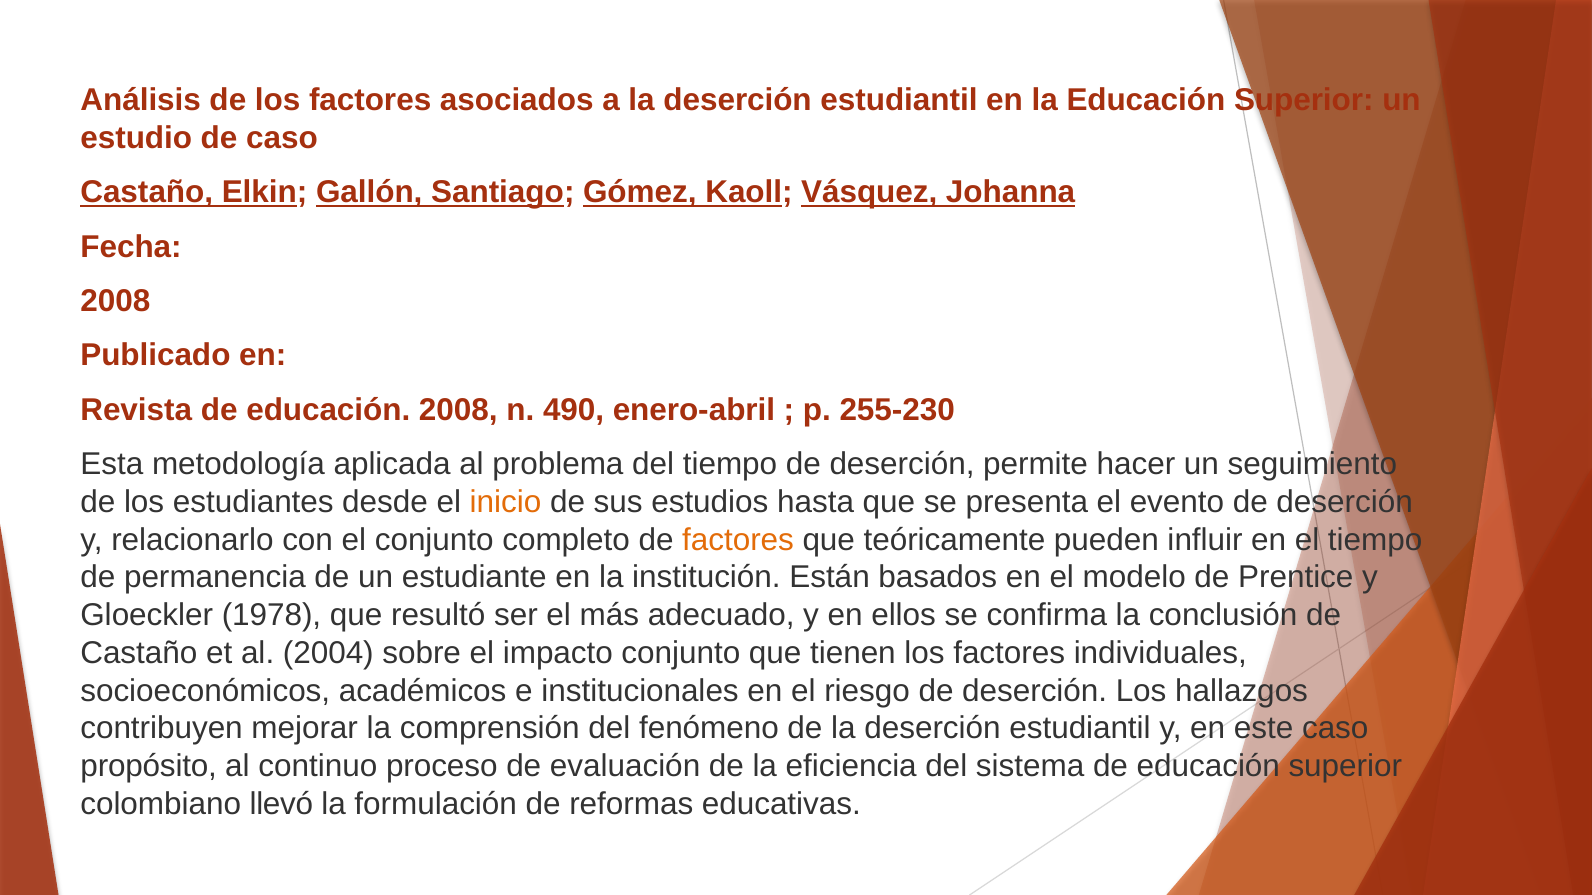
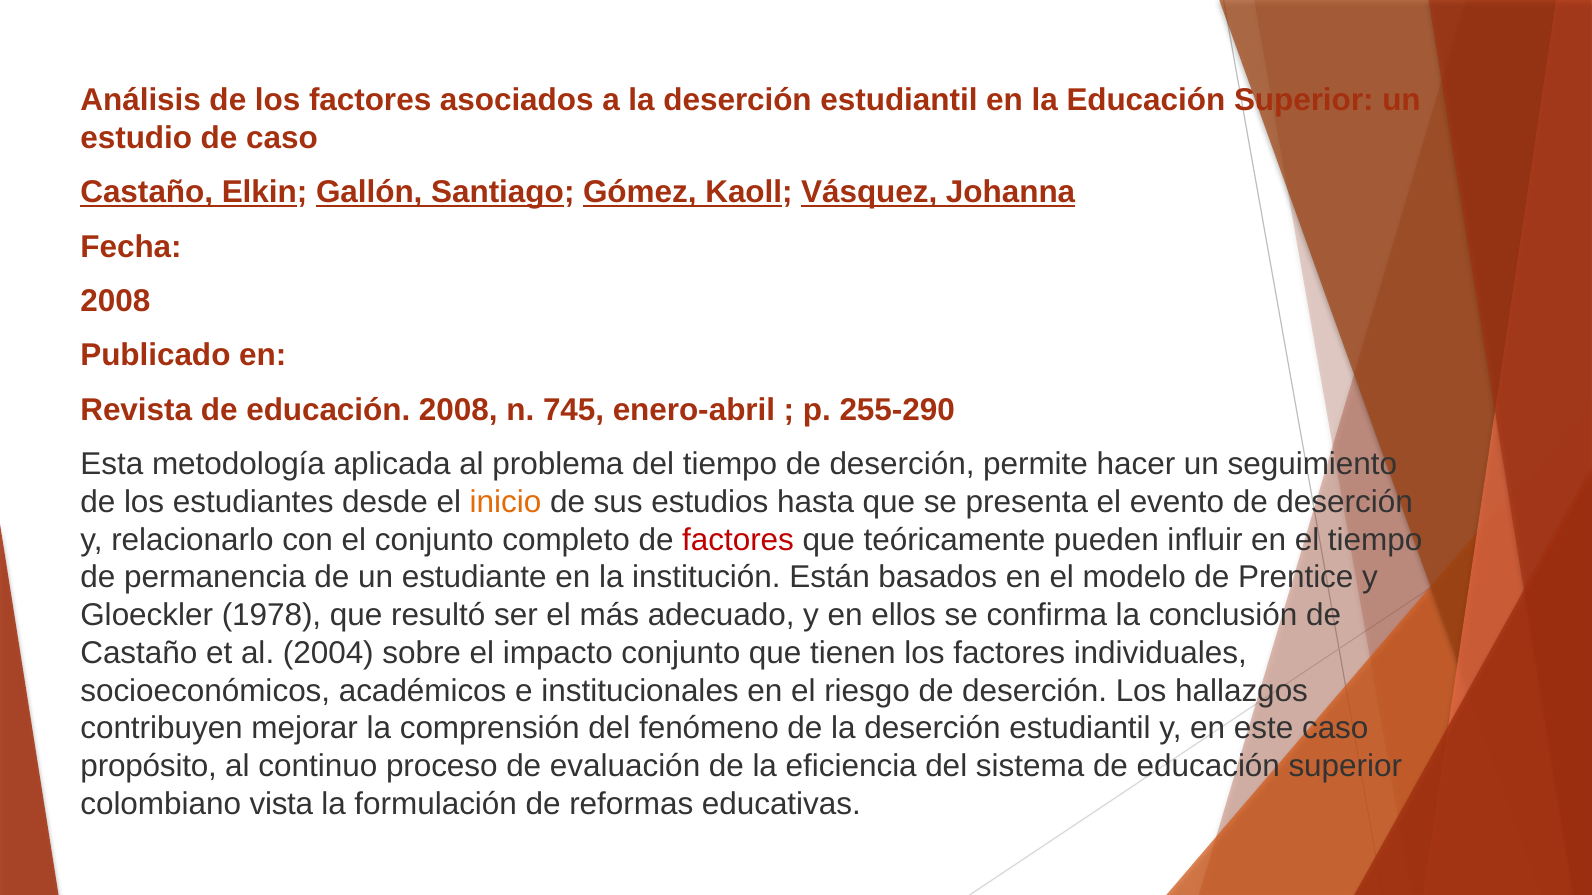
490: 490 -> 745
255-230: 255-230 -> 255-290
factores at (738, 540) colour: orange -> red
llevó: llevó -> vista
